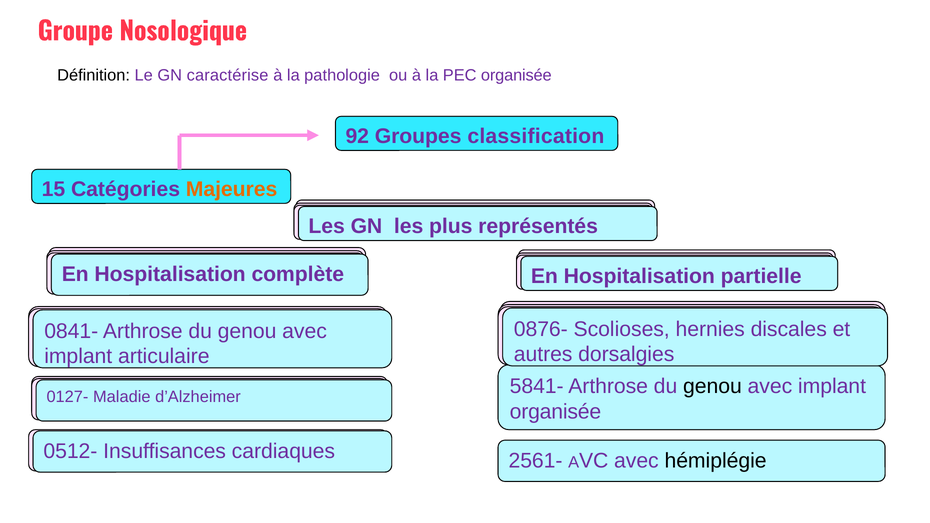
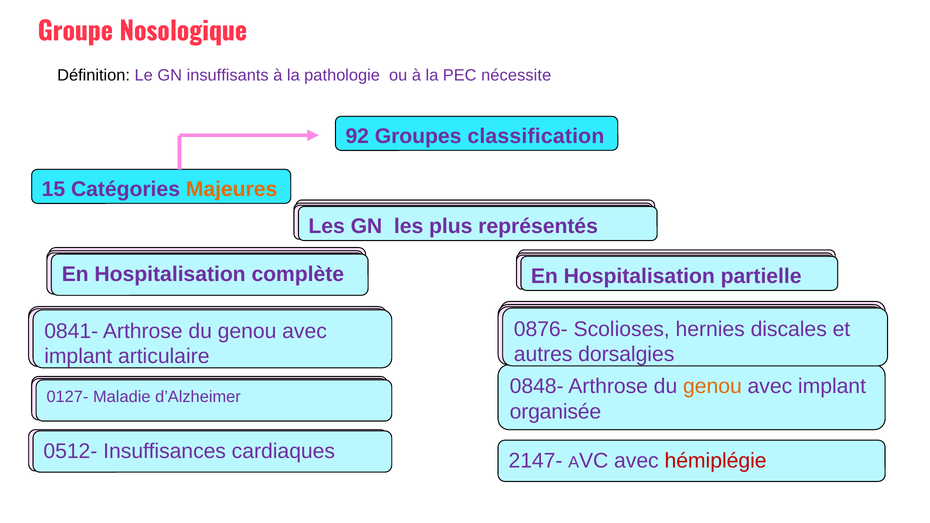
caractérise: caractérise -> insuffisants
PEC organisée: organisée -> nécessite
5841-: 5841- -> 0848-
genou at (712, 386) colour: black -> orange
2561-: 2561- -> 2147-
hémiplégie colour: black -> red
